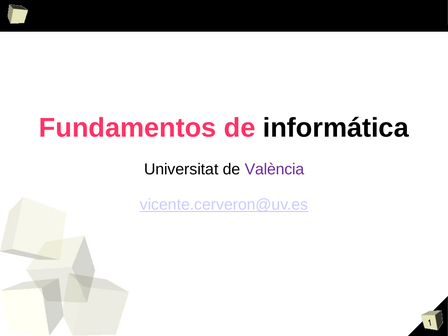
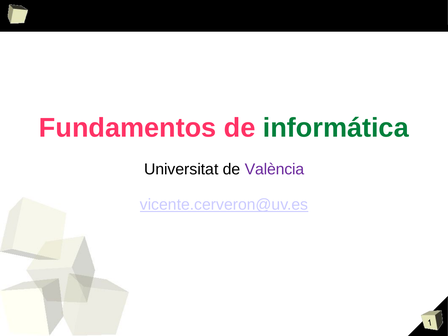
informática colour: black -> green
